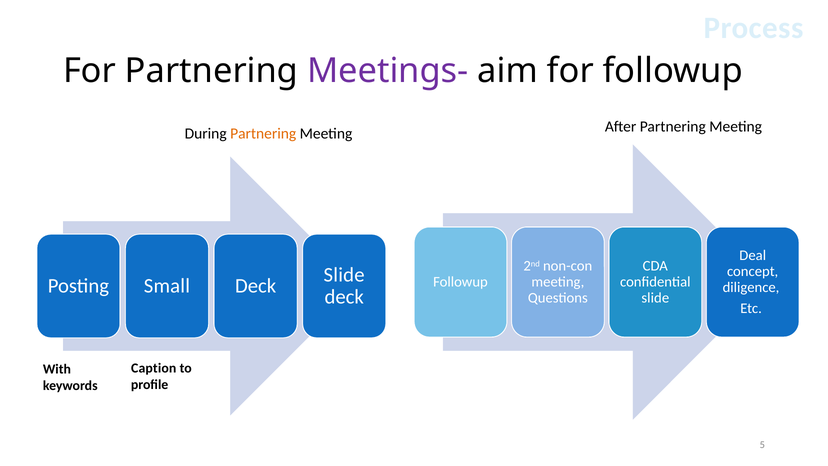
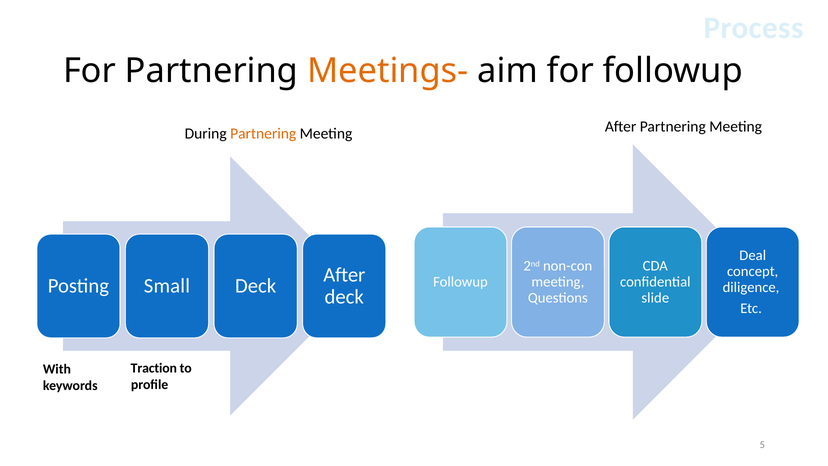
Meetings- colour: purple -> orange
Slide at (344, 275): Slide -> After
Caption: Caption -> Traction
